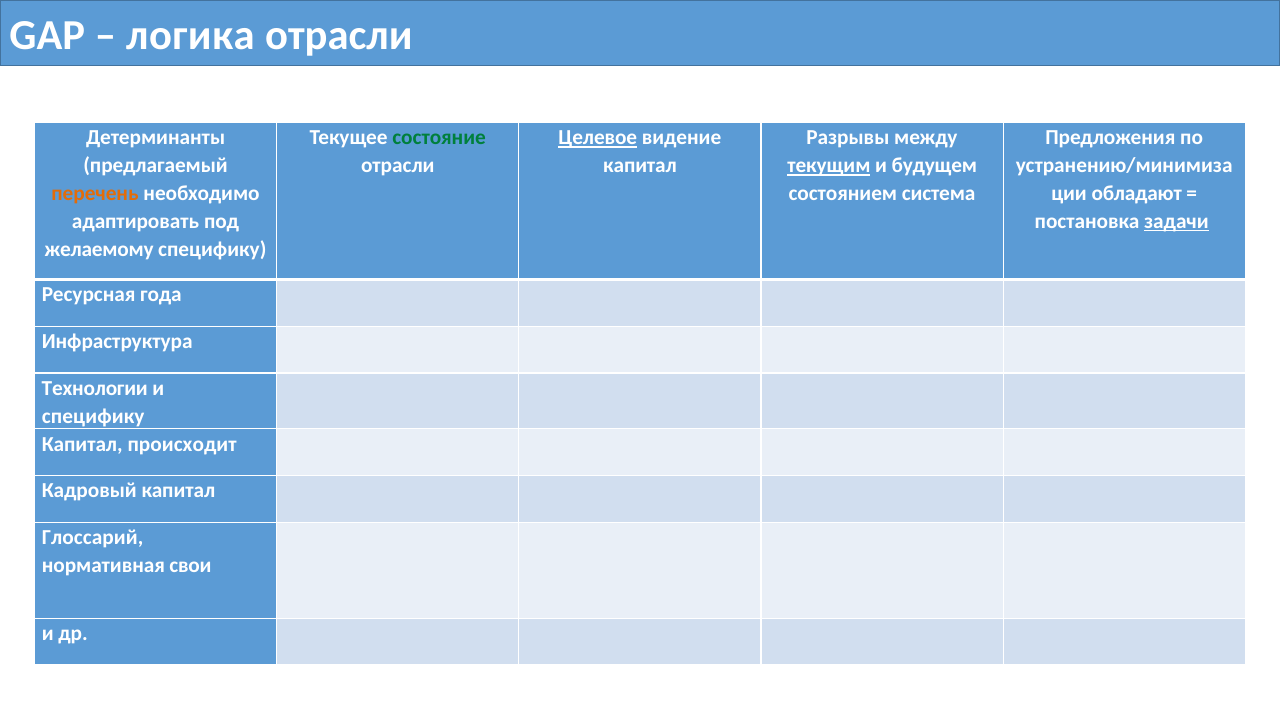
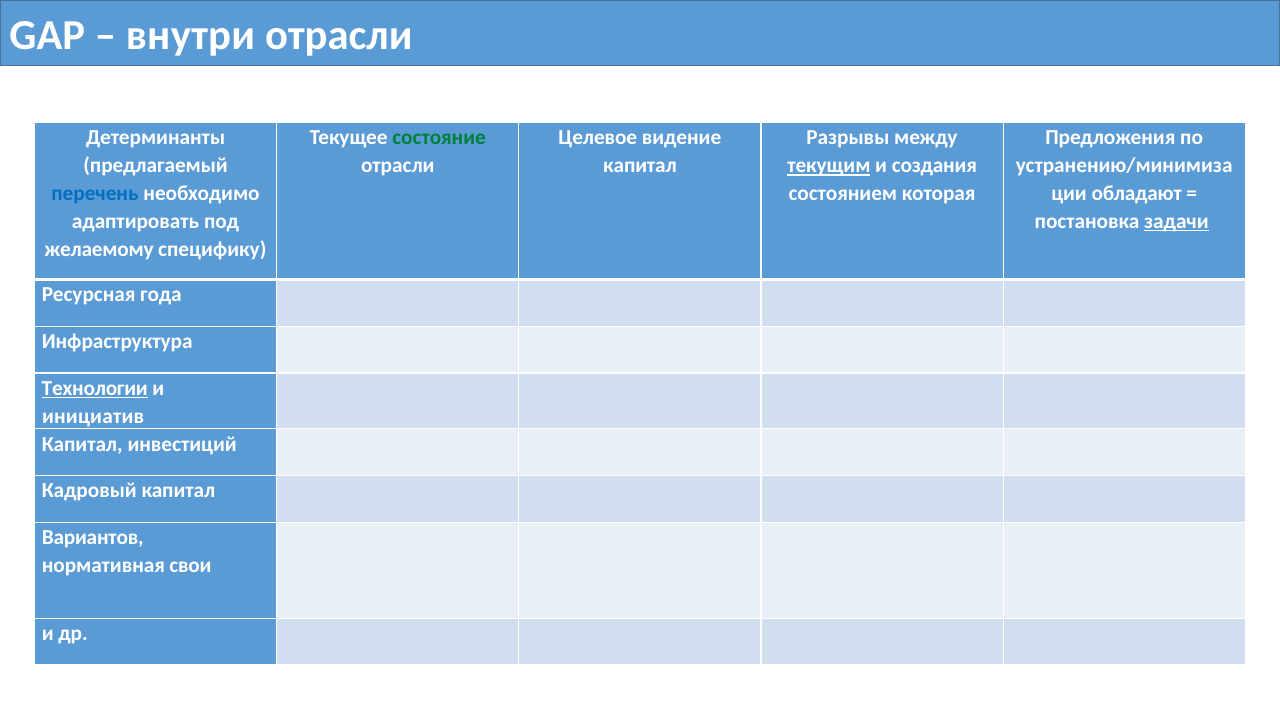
логика: логика -> внутри
Целевое underline: present -> none
будущем: будущем -> создания
перечень colour: orange -> blue
система: система -> которая
Технологии underline: none -> present
специфику at (93, 416): специфику -> инициатив
происходит: происходит -> инвестиций
Глоссарий: Глоссарий -> Вариантов
